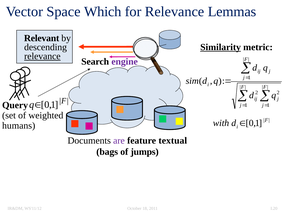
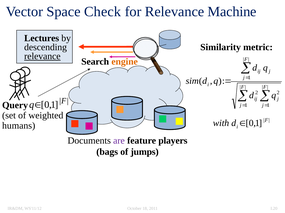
Which: Which -> Check
Lemmas: Lemmas -> Machine
Relevant: Relevant -> Lectures
Similarity underline: present -> none
engine colour: purple -> orange
textual: textual -> players
